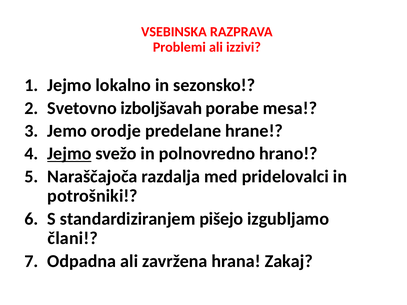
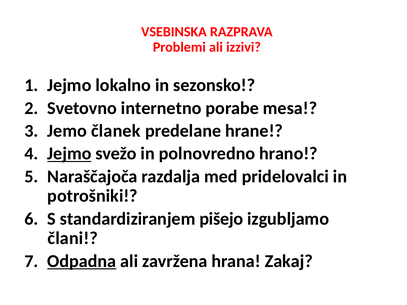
izboljšavah: izboljšavah -> internetno
orodje: orodje -> članek
Odpadna underline: none -> present
